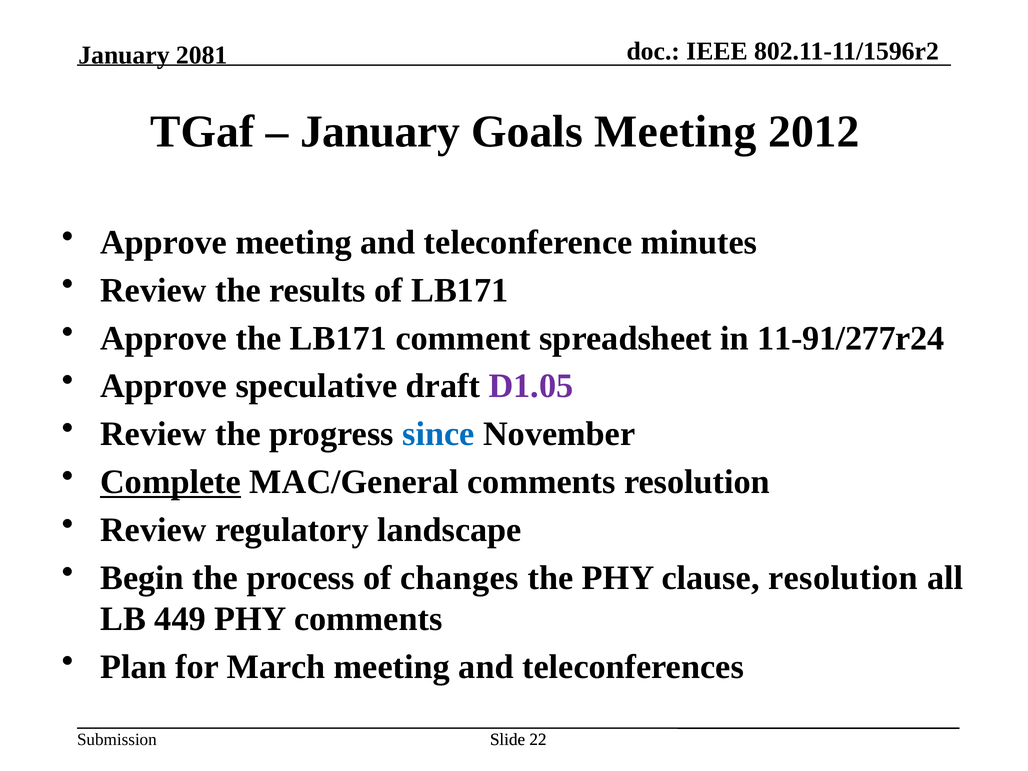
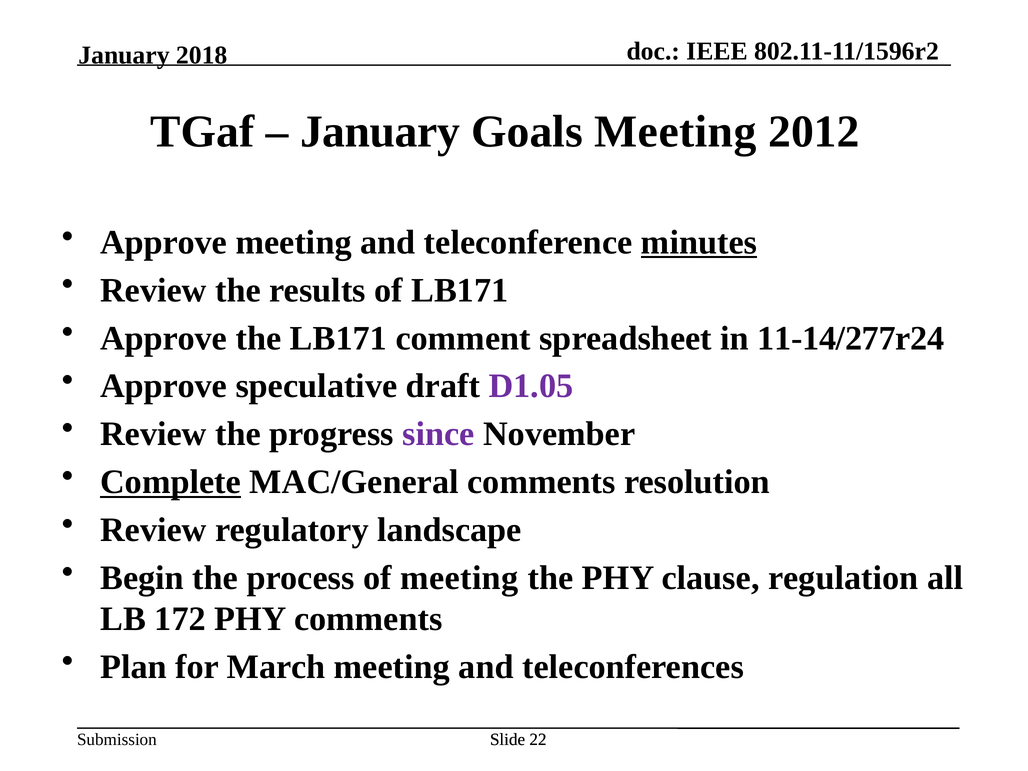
2081: 2081 -> 2018
minutes underline: none -> present
11-91/277r24: 11-91/277r24 -> 11-14/277r24
since colour: blue -> purple
of changes: changes -> meeting
clause resolution: resolution -> regulation
449: 449 -> 172
